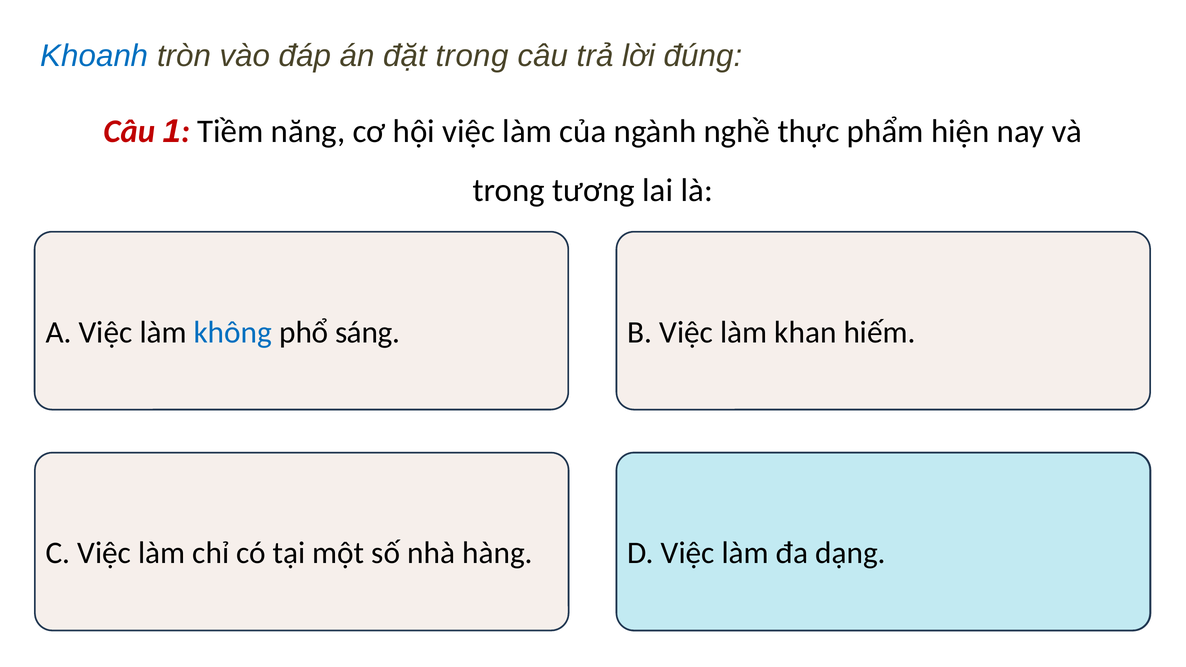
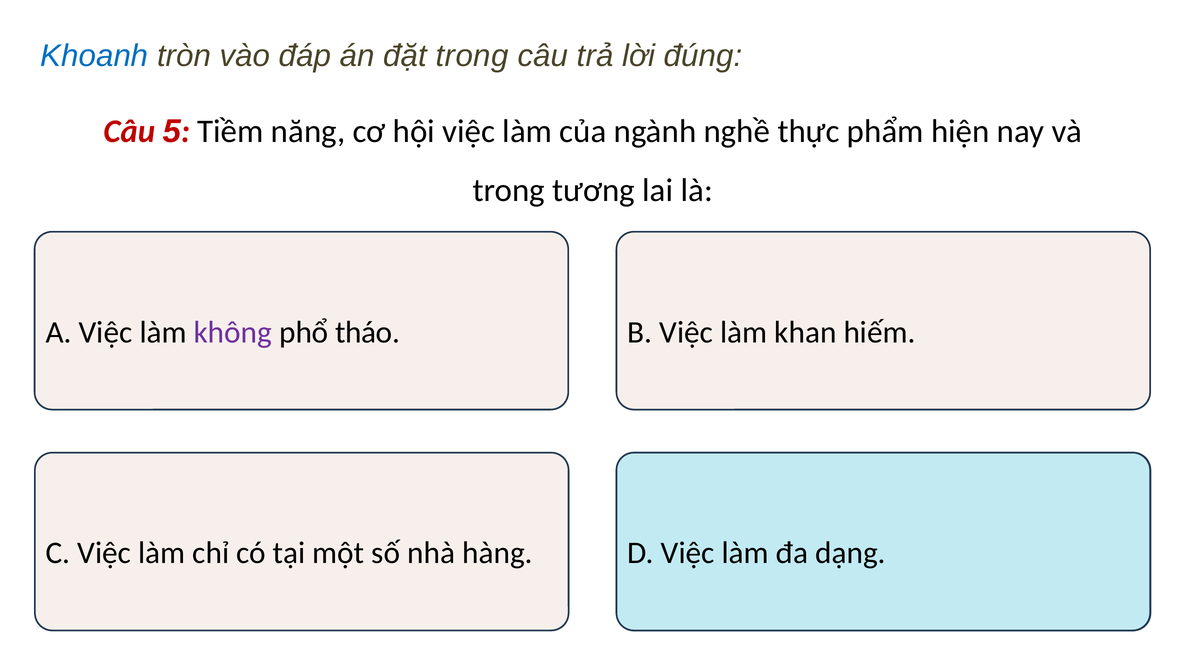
1: 1 -> 5
không colour: blue -> purple
sáng: sáng -> tháo
